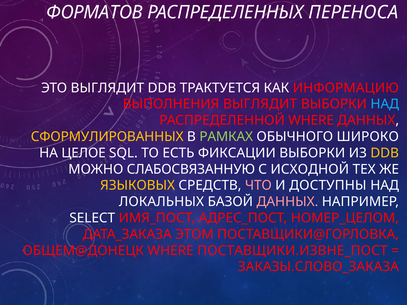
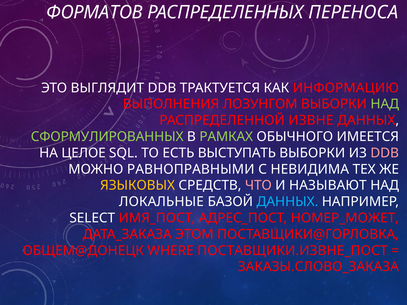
ВЫПОЛНЕНИЯ ВЫГЛЯДИТ: ВЫГЛЯДИТ -> ЛОЗУНГОМ
НАД at (385, 104) colour: light blue -> light green
РАСПРЕДЕЛЕННОЙ WHERE: WHERE -> ИЗВНЕ
СФОРМУЛИРОВАННЫХ colour: yellow -> light green
ШИРОКО: ШИРОКО -> ИМЕЕТСЯ
ФИКСАЦИИ: ФИКСАЦИИ -> ВЫСТУПАТЬ
DDB at (385, 153) colour: yellow -> pink
СЛАБОСВЯЗАННУЮ: СЛАБОСВЯЗАННУЮ -> РАВНОПРАВНЫМИ
ИСХОДНОЙ: ИСХОДНОЙ -> НЕВИДИМА
ДОСТУПНЫ: ДОСТУПНЫ -> НАЗЫВАЮТ
ЛОКАЛЬНЫХ: ЛОКАЛЬНЫХ -> ЛОКАЛЬНЫЕ
ДАННЫХ at (287, 202) colour: pink -> light blue
НОМЕР_ЦЕЛОМ: НОМЕР_ЦЕЛОМ -> НОМЕР_МОЖЕТ
